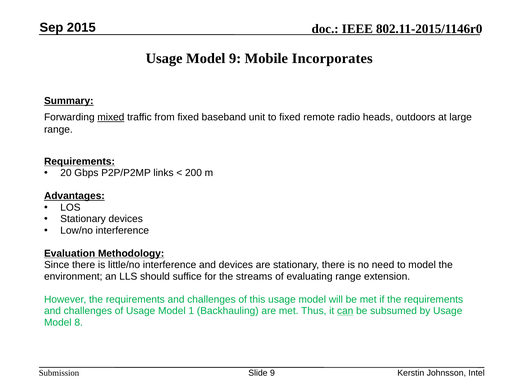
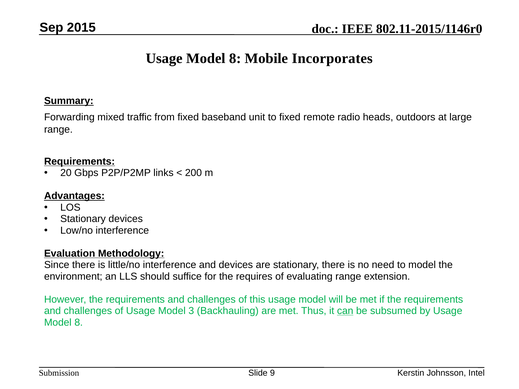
9 at (235, 58): 9 -> 8
mixed underline: present -> none
streams: streams -> requires
1: 1 -> 3
